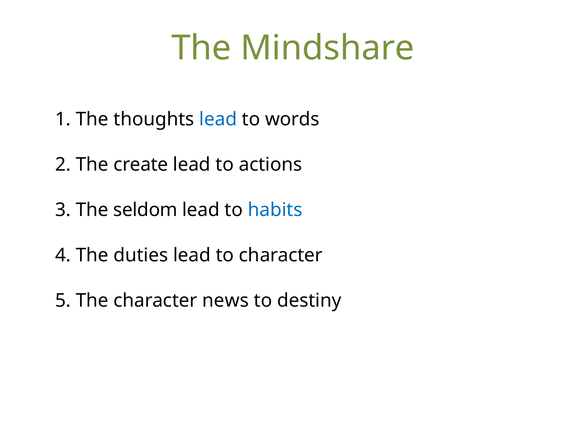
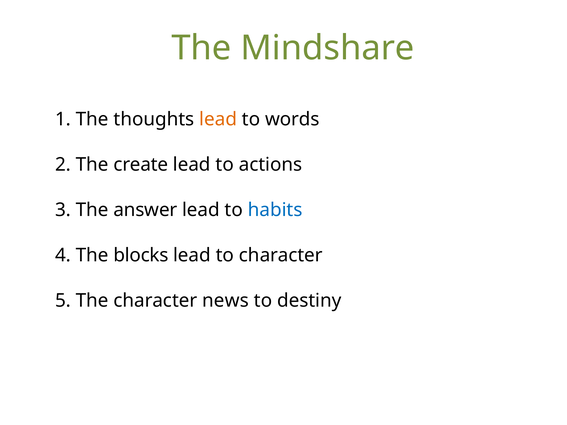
lead at (218, 119) colour: blue -> orange
seldom: seldom -> answer
duties: duties -> blocks
